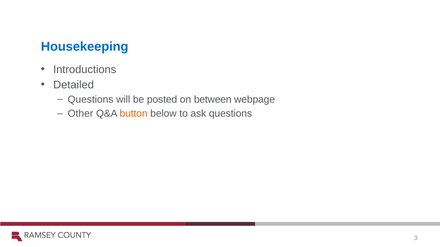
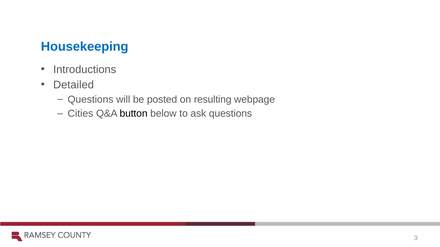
between: between -> resulting
Other: Other -> Cities
button colour: orange -> black
